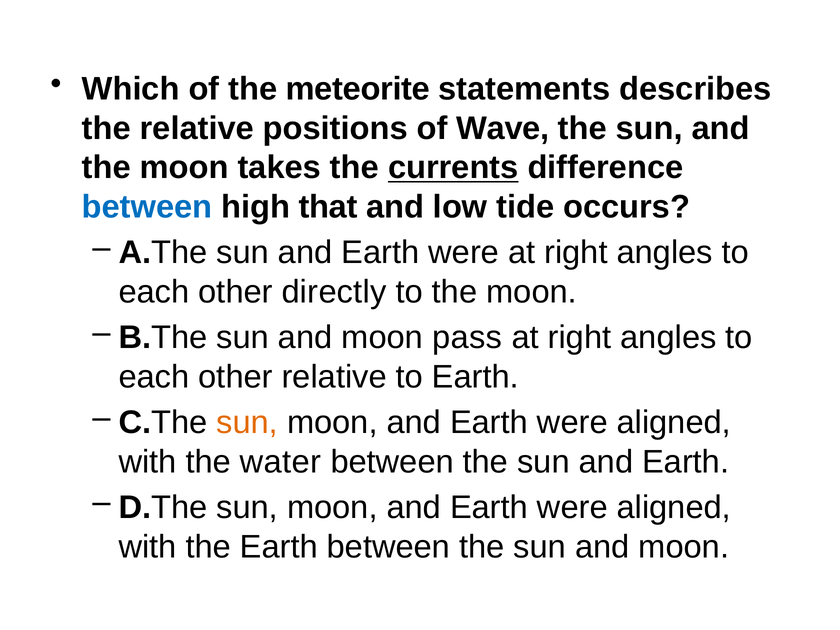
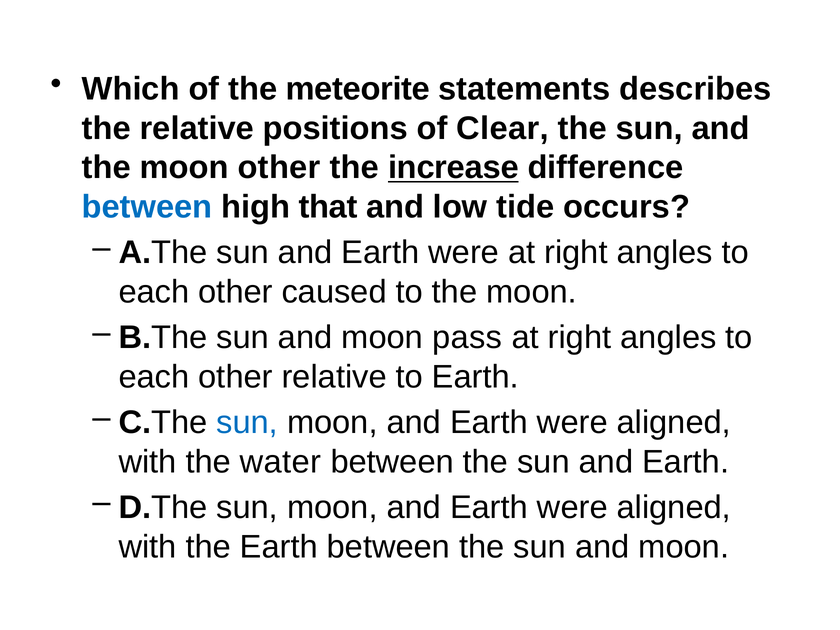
Wave: Wave -> Clear
moon takes: takes -> other
currents: currents -> increase
directly: directly -> caused
sun at (247, 423) colour: orange -> blue
